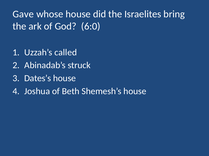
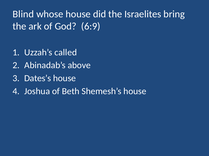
Gave: Gave -> Blind
6:0: 6:0 -> 6:9
struck: struck -> above
